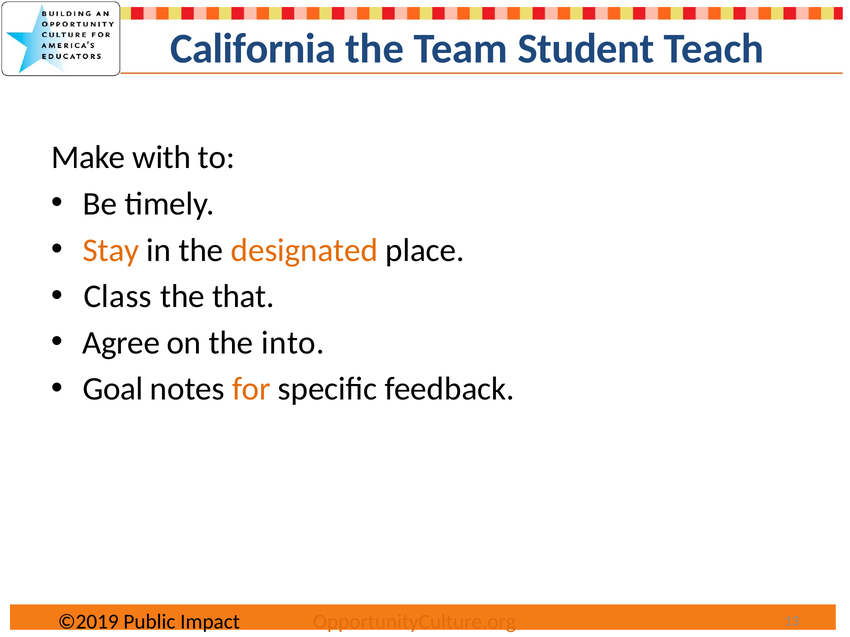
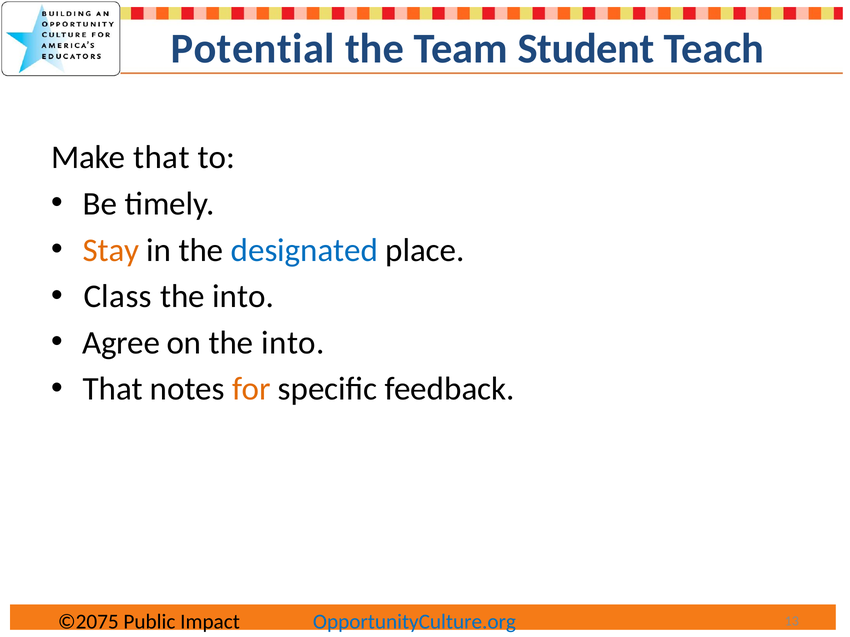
California: California -> Potential
Make with: with -> that
designated colour: orange -> blue
that at (243, 297): that -> into
Goal at (113, 389): Goal -> That
©2019: ©2019 -> ©2075
OpportunityCulture.org colour: orange -> blue
